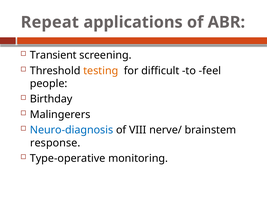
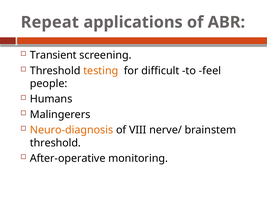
Birthday: Birthday -> Humans
Neuro-diagnosis colour: blue -> orange
response at (55, 143): response -> threshold
Type-operative: Type-operative -> After-operative
